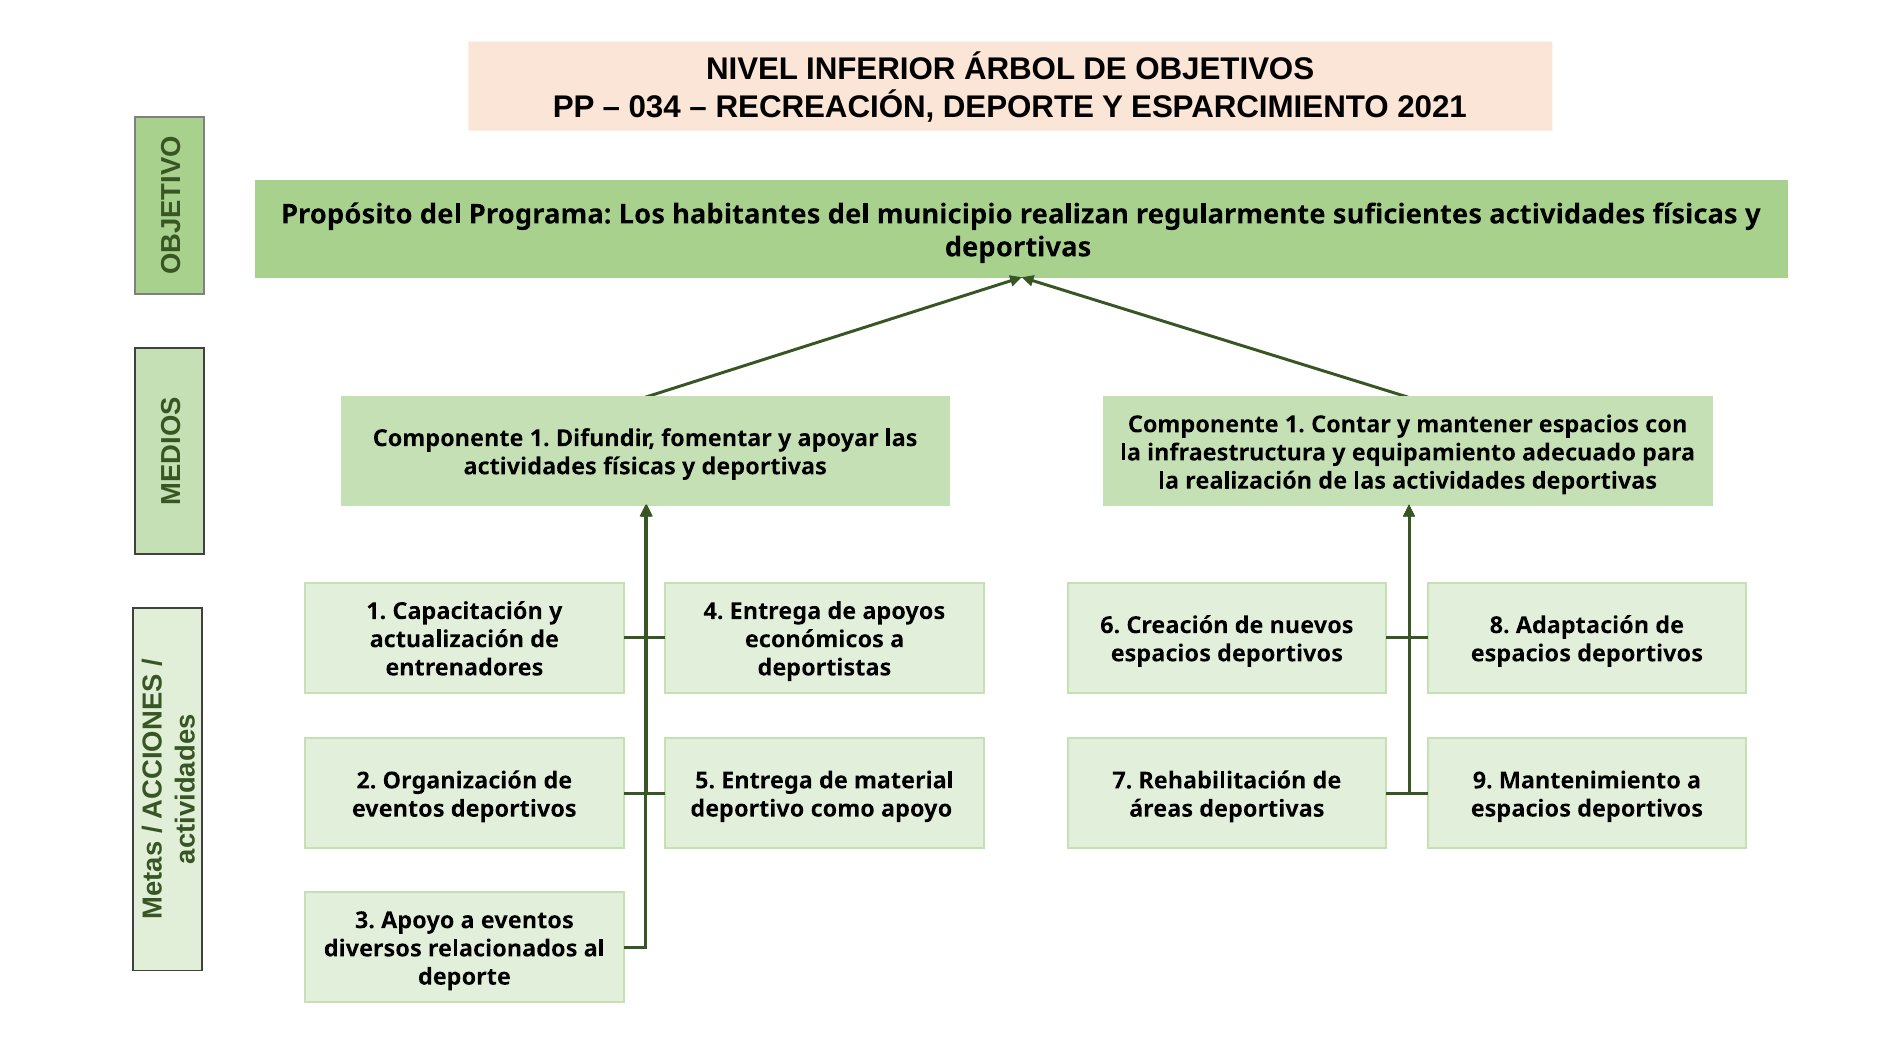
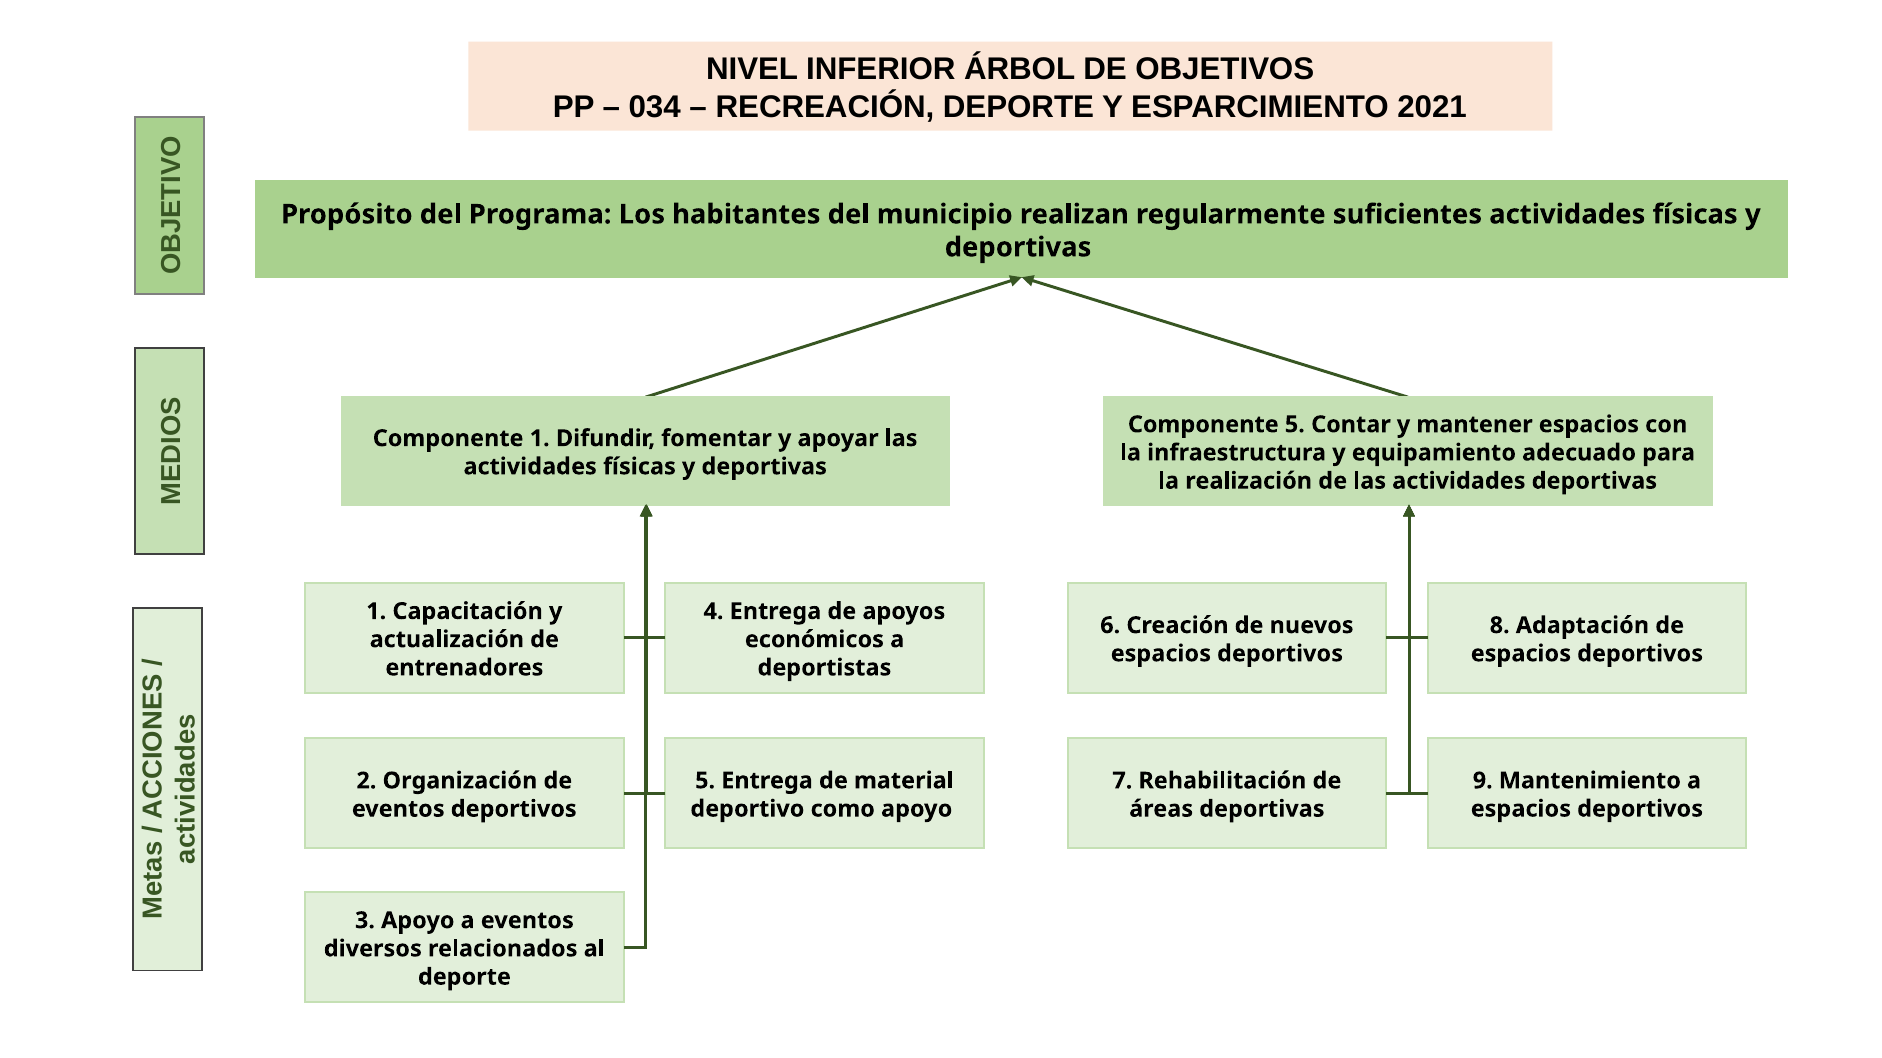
1 at (1295, 425): 1 -> 5
